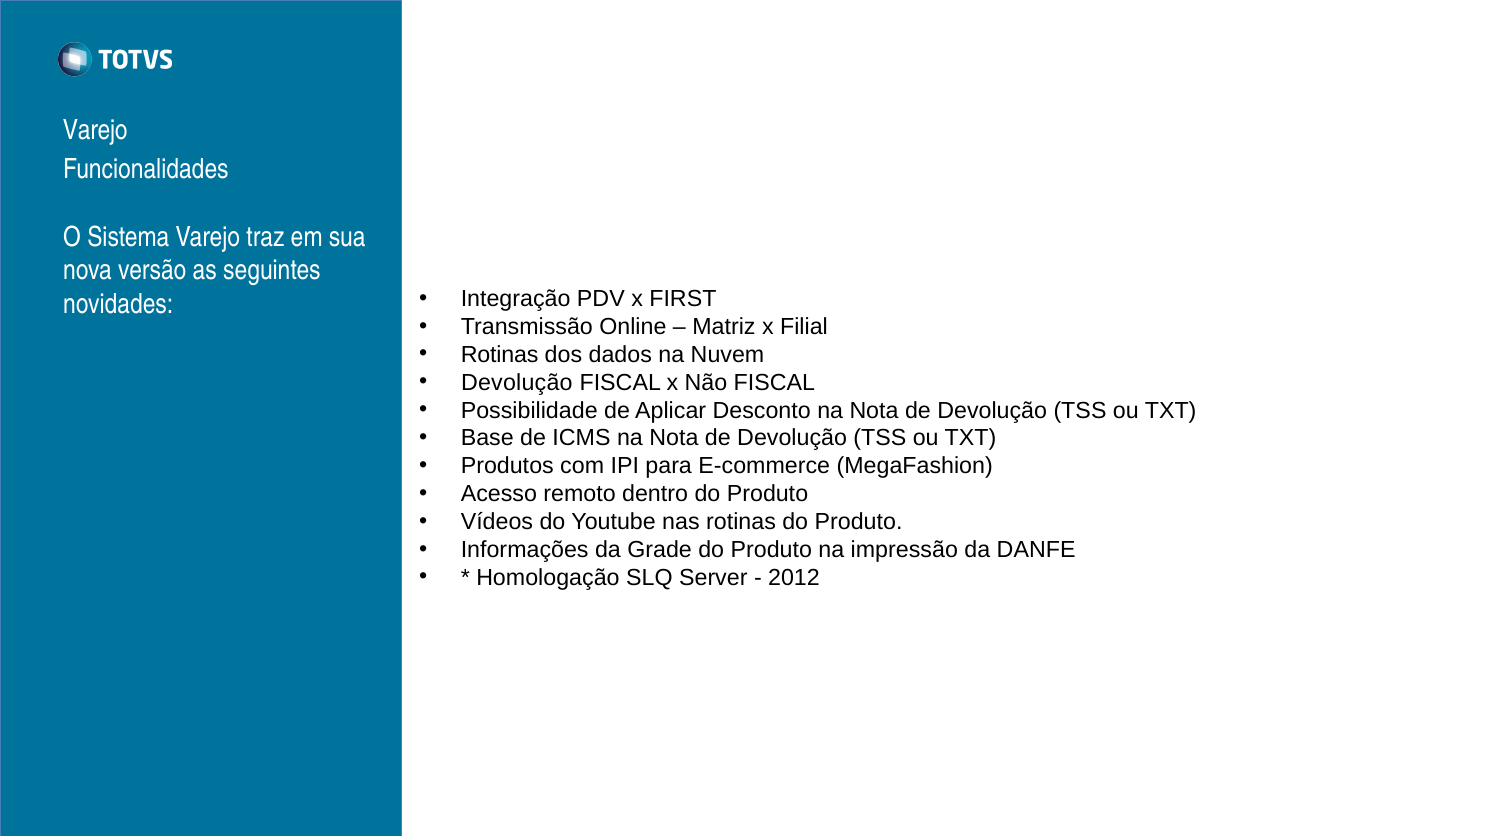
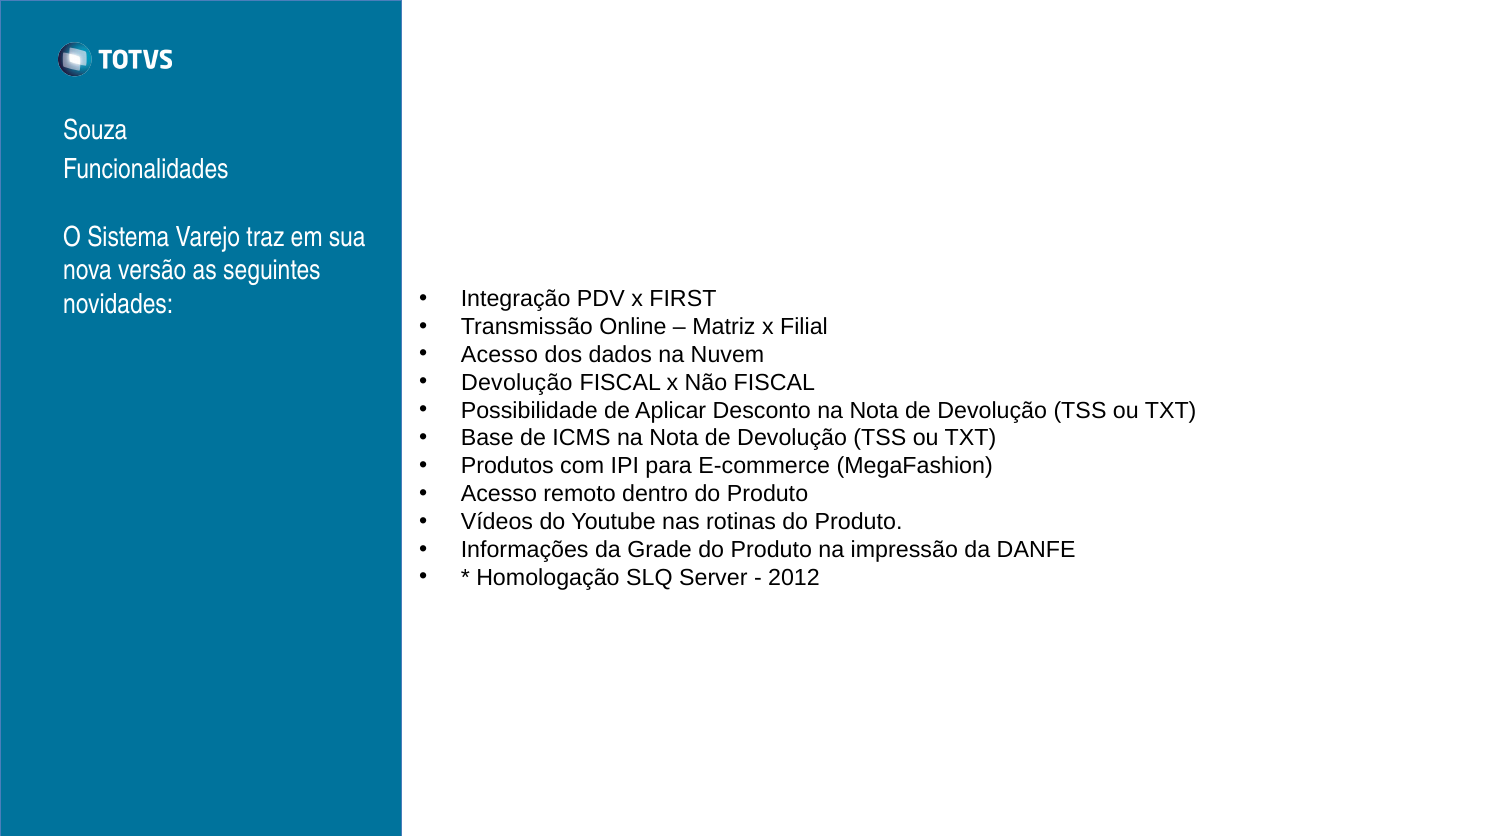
Varejo at (95, 130): Varejo -> Souza
Rotinas at (500, 354): Rotinas -> Acesso
